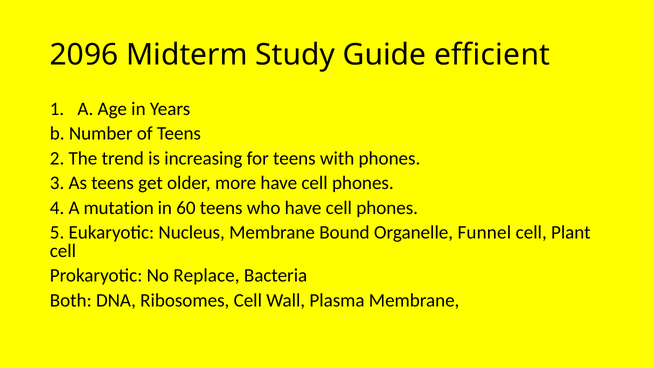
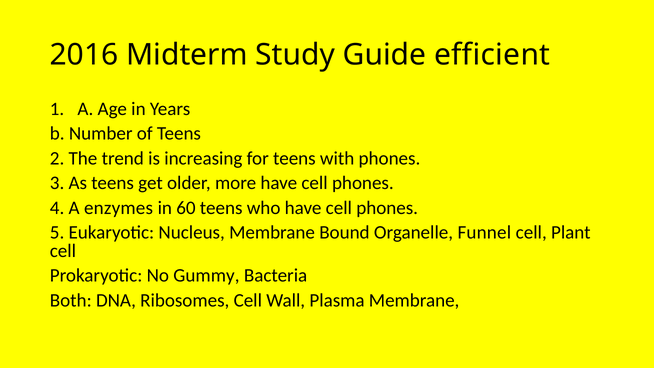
2096: 2096 -> 2016
mutation: mutation -> enzymes
Replace: Replace -> Gummy
